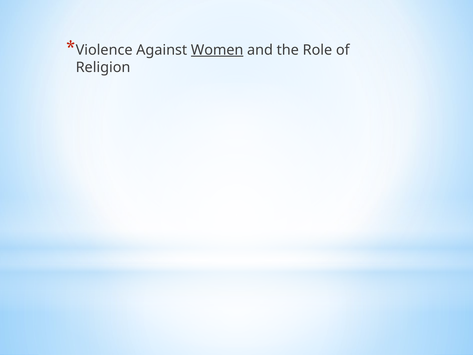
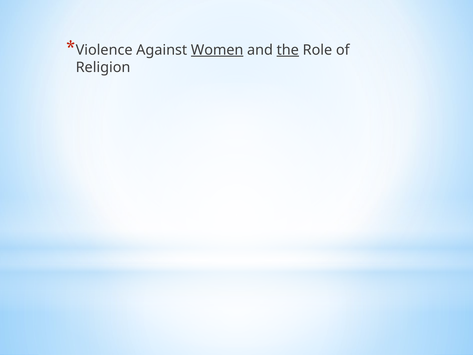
the underline: none -> present
